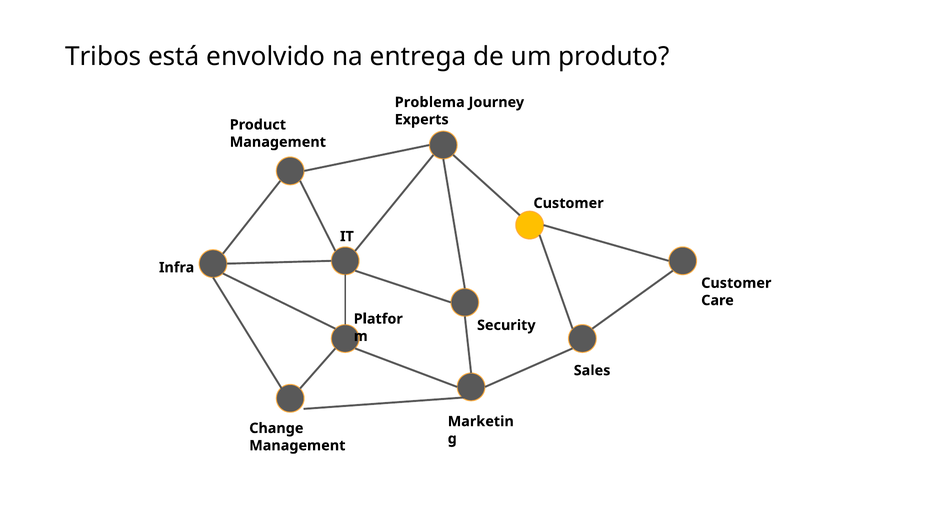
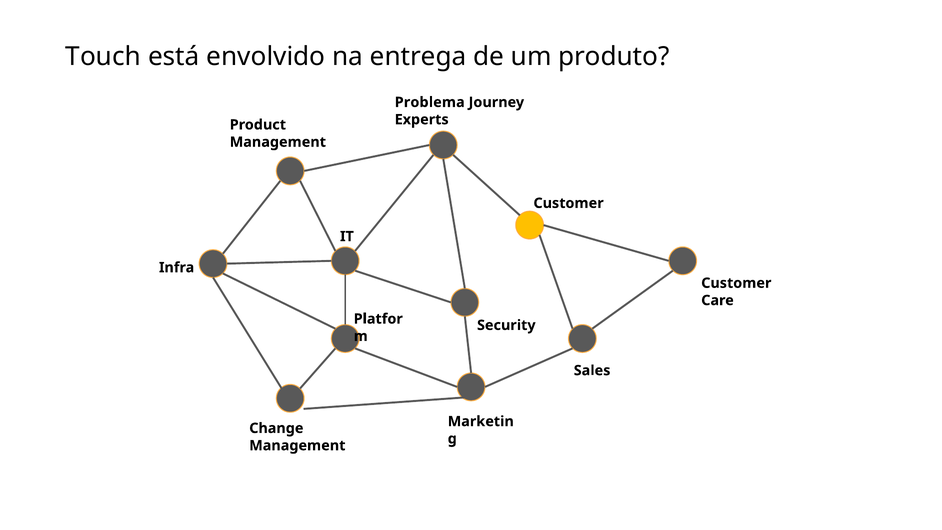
Tribos: Tribos -> Touch
